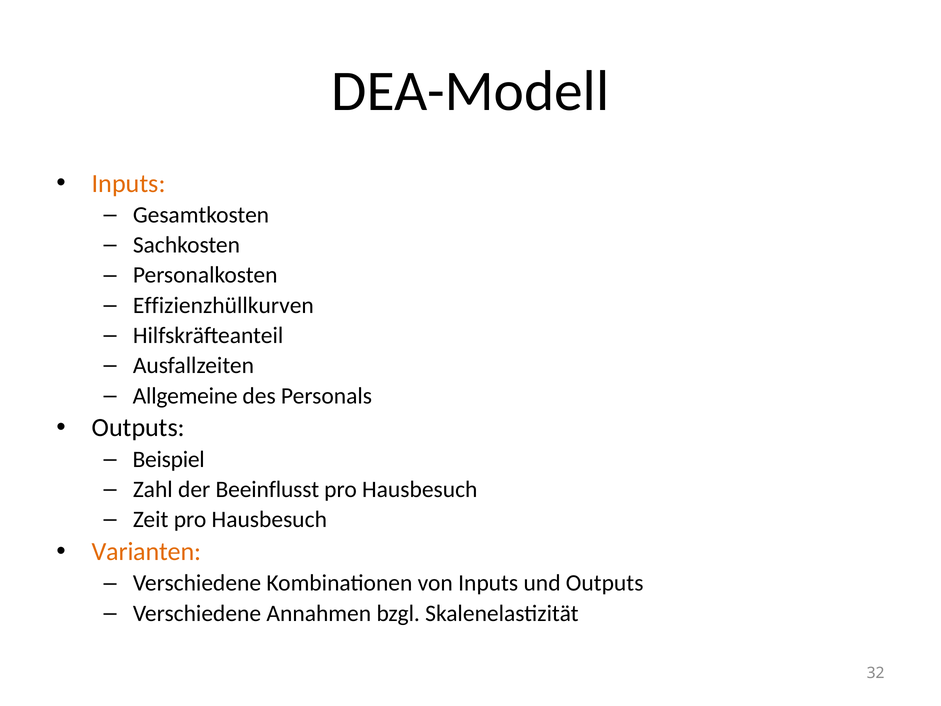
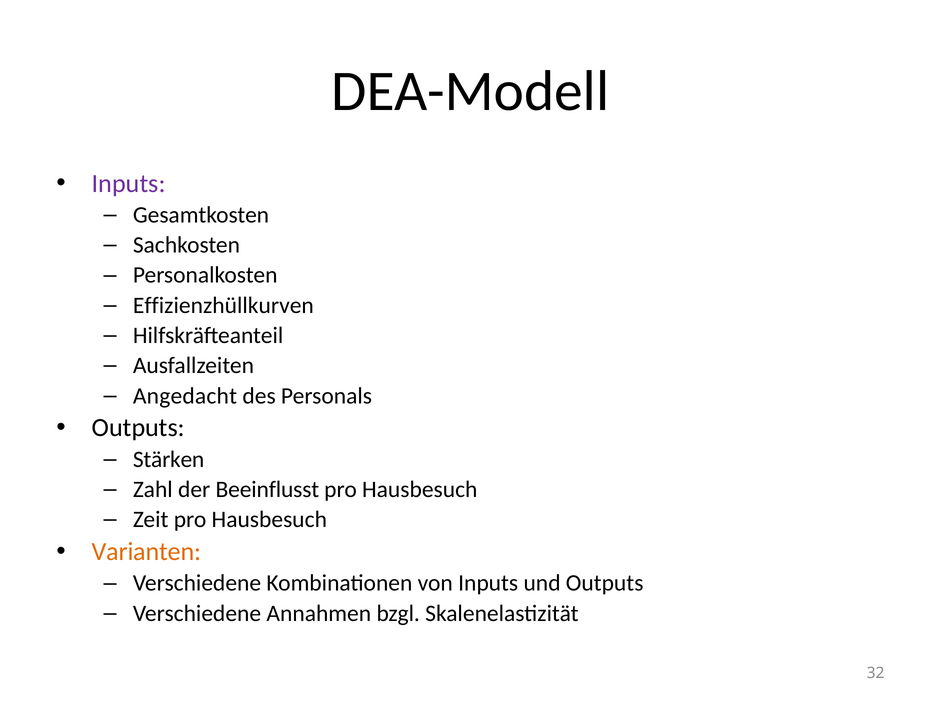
Inputs at (129, 183) colour: orange -> purple
Allgemeine: Allgemeine -> Angedacht
Beispiel: Beispiel -> Stärken
